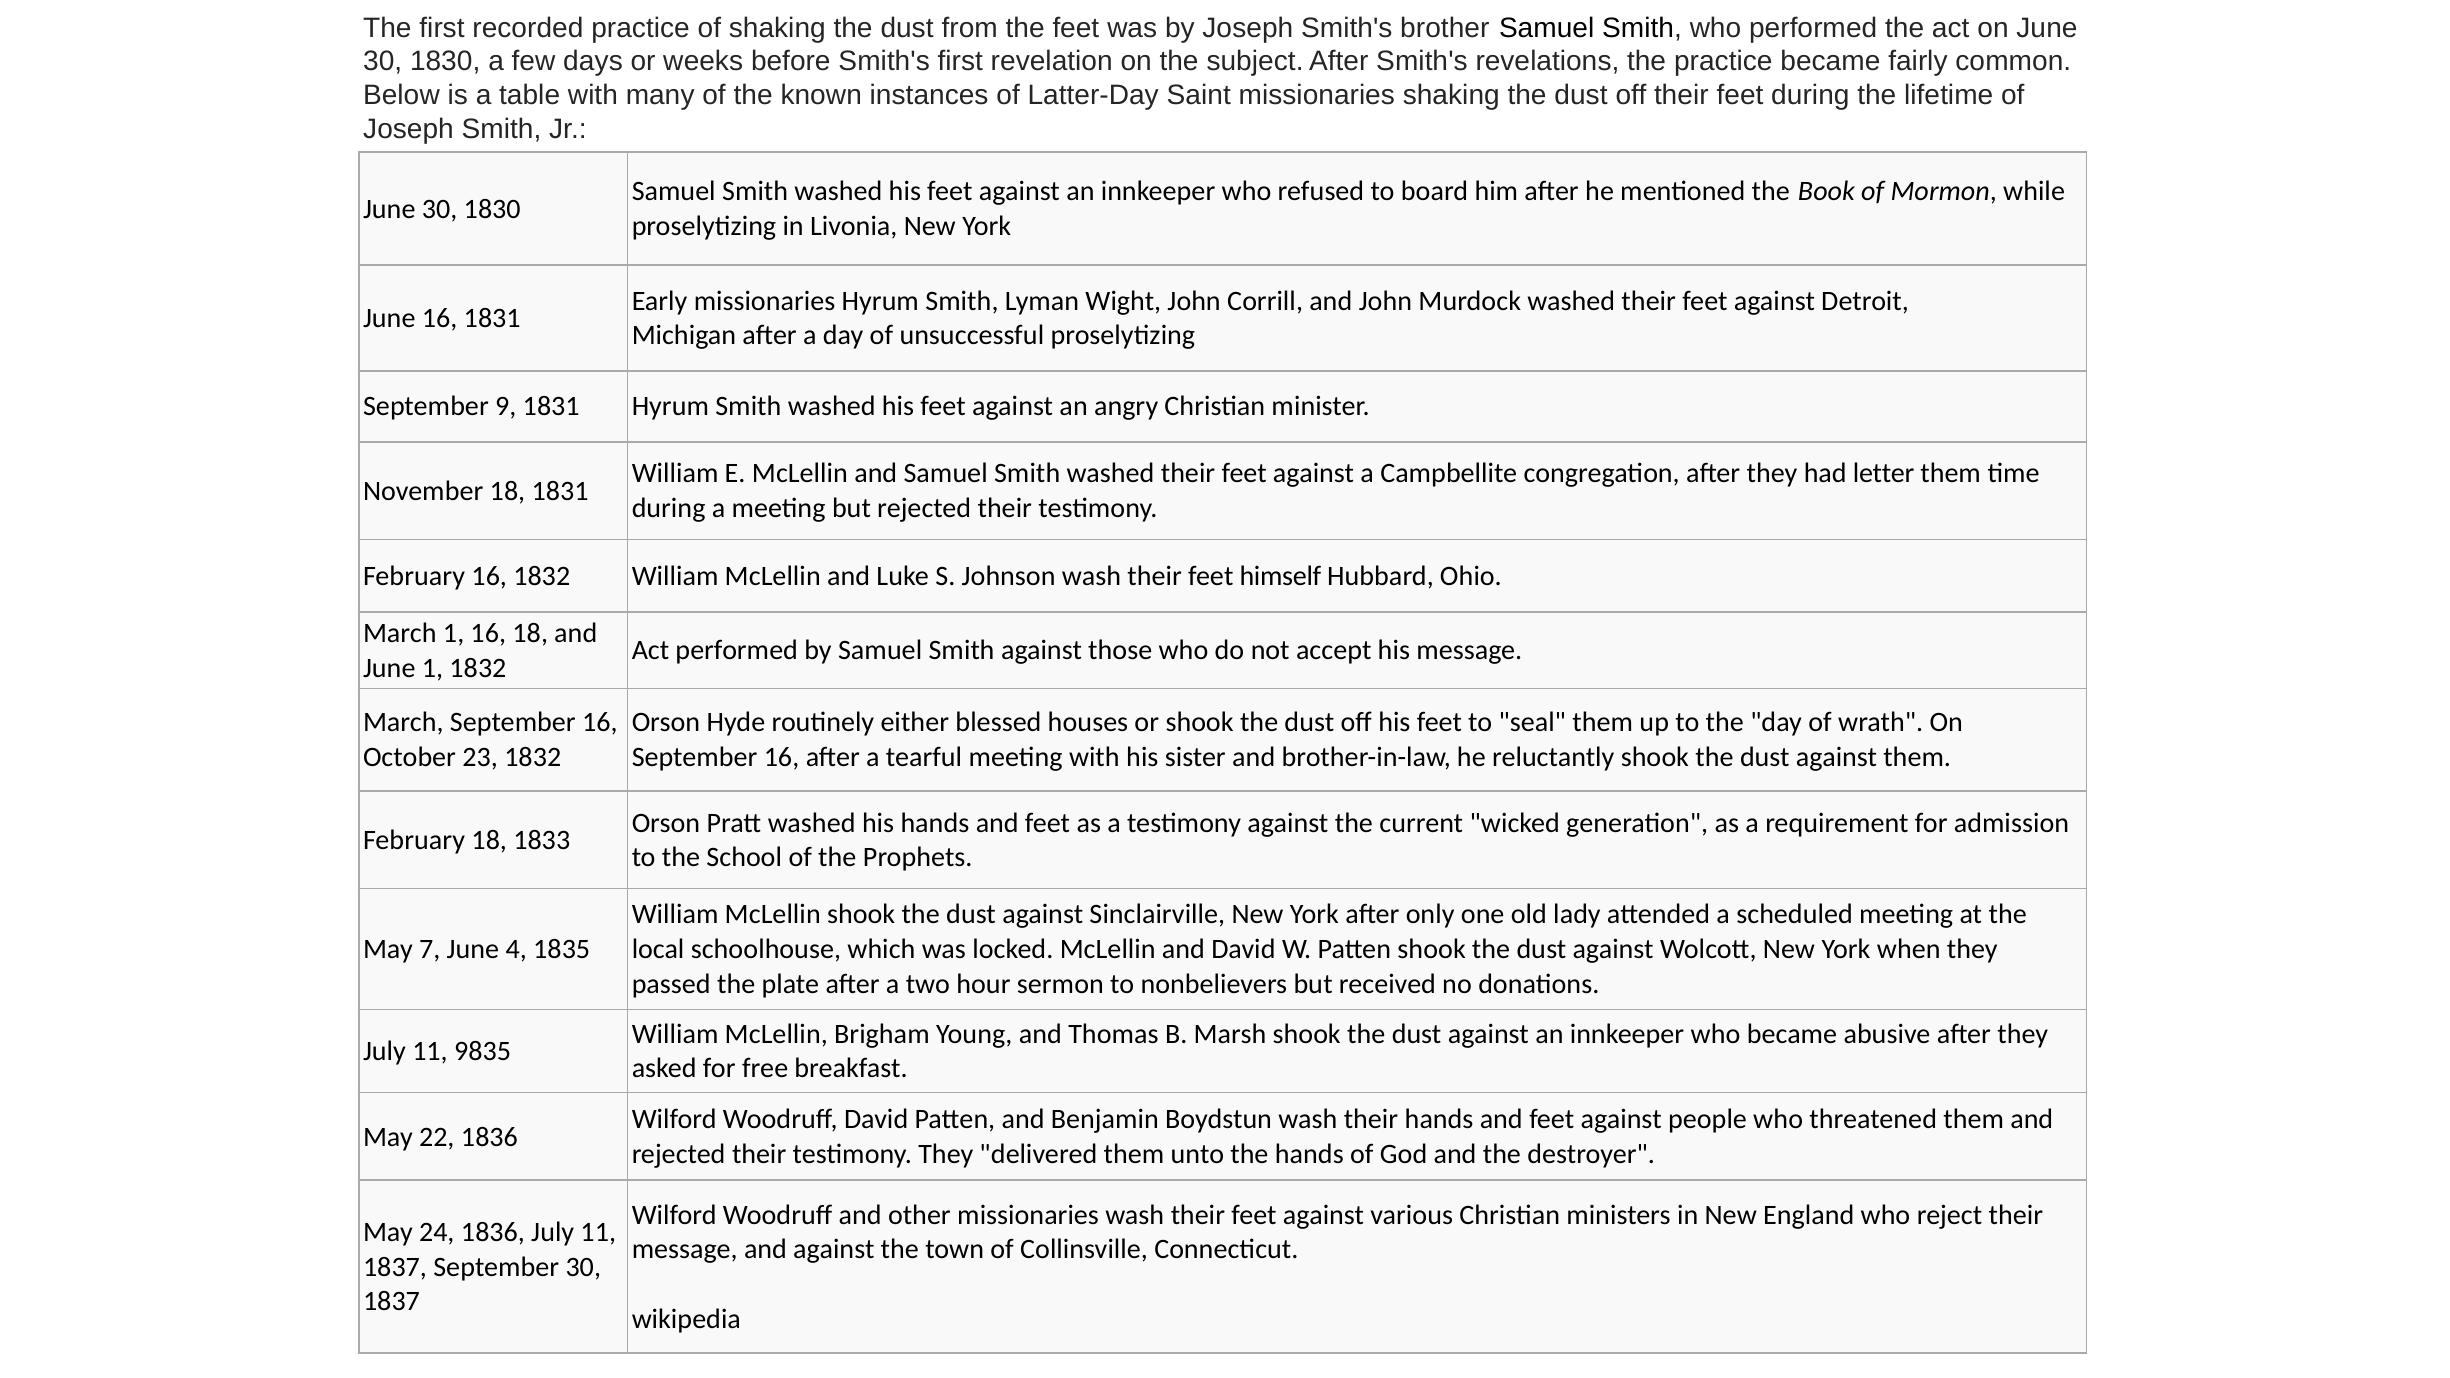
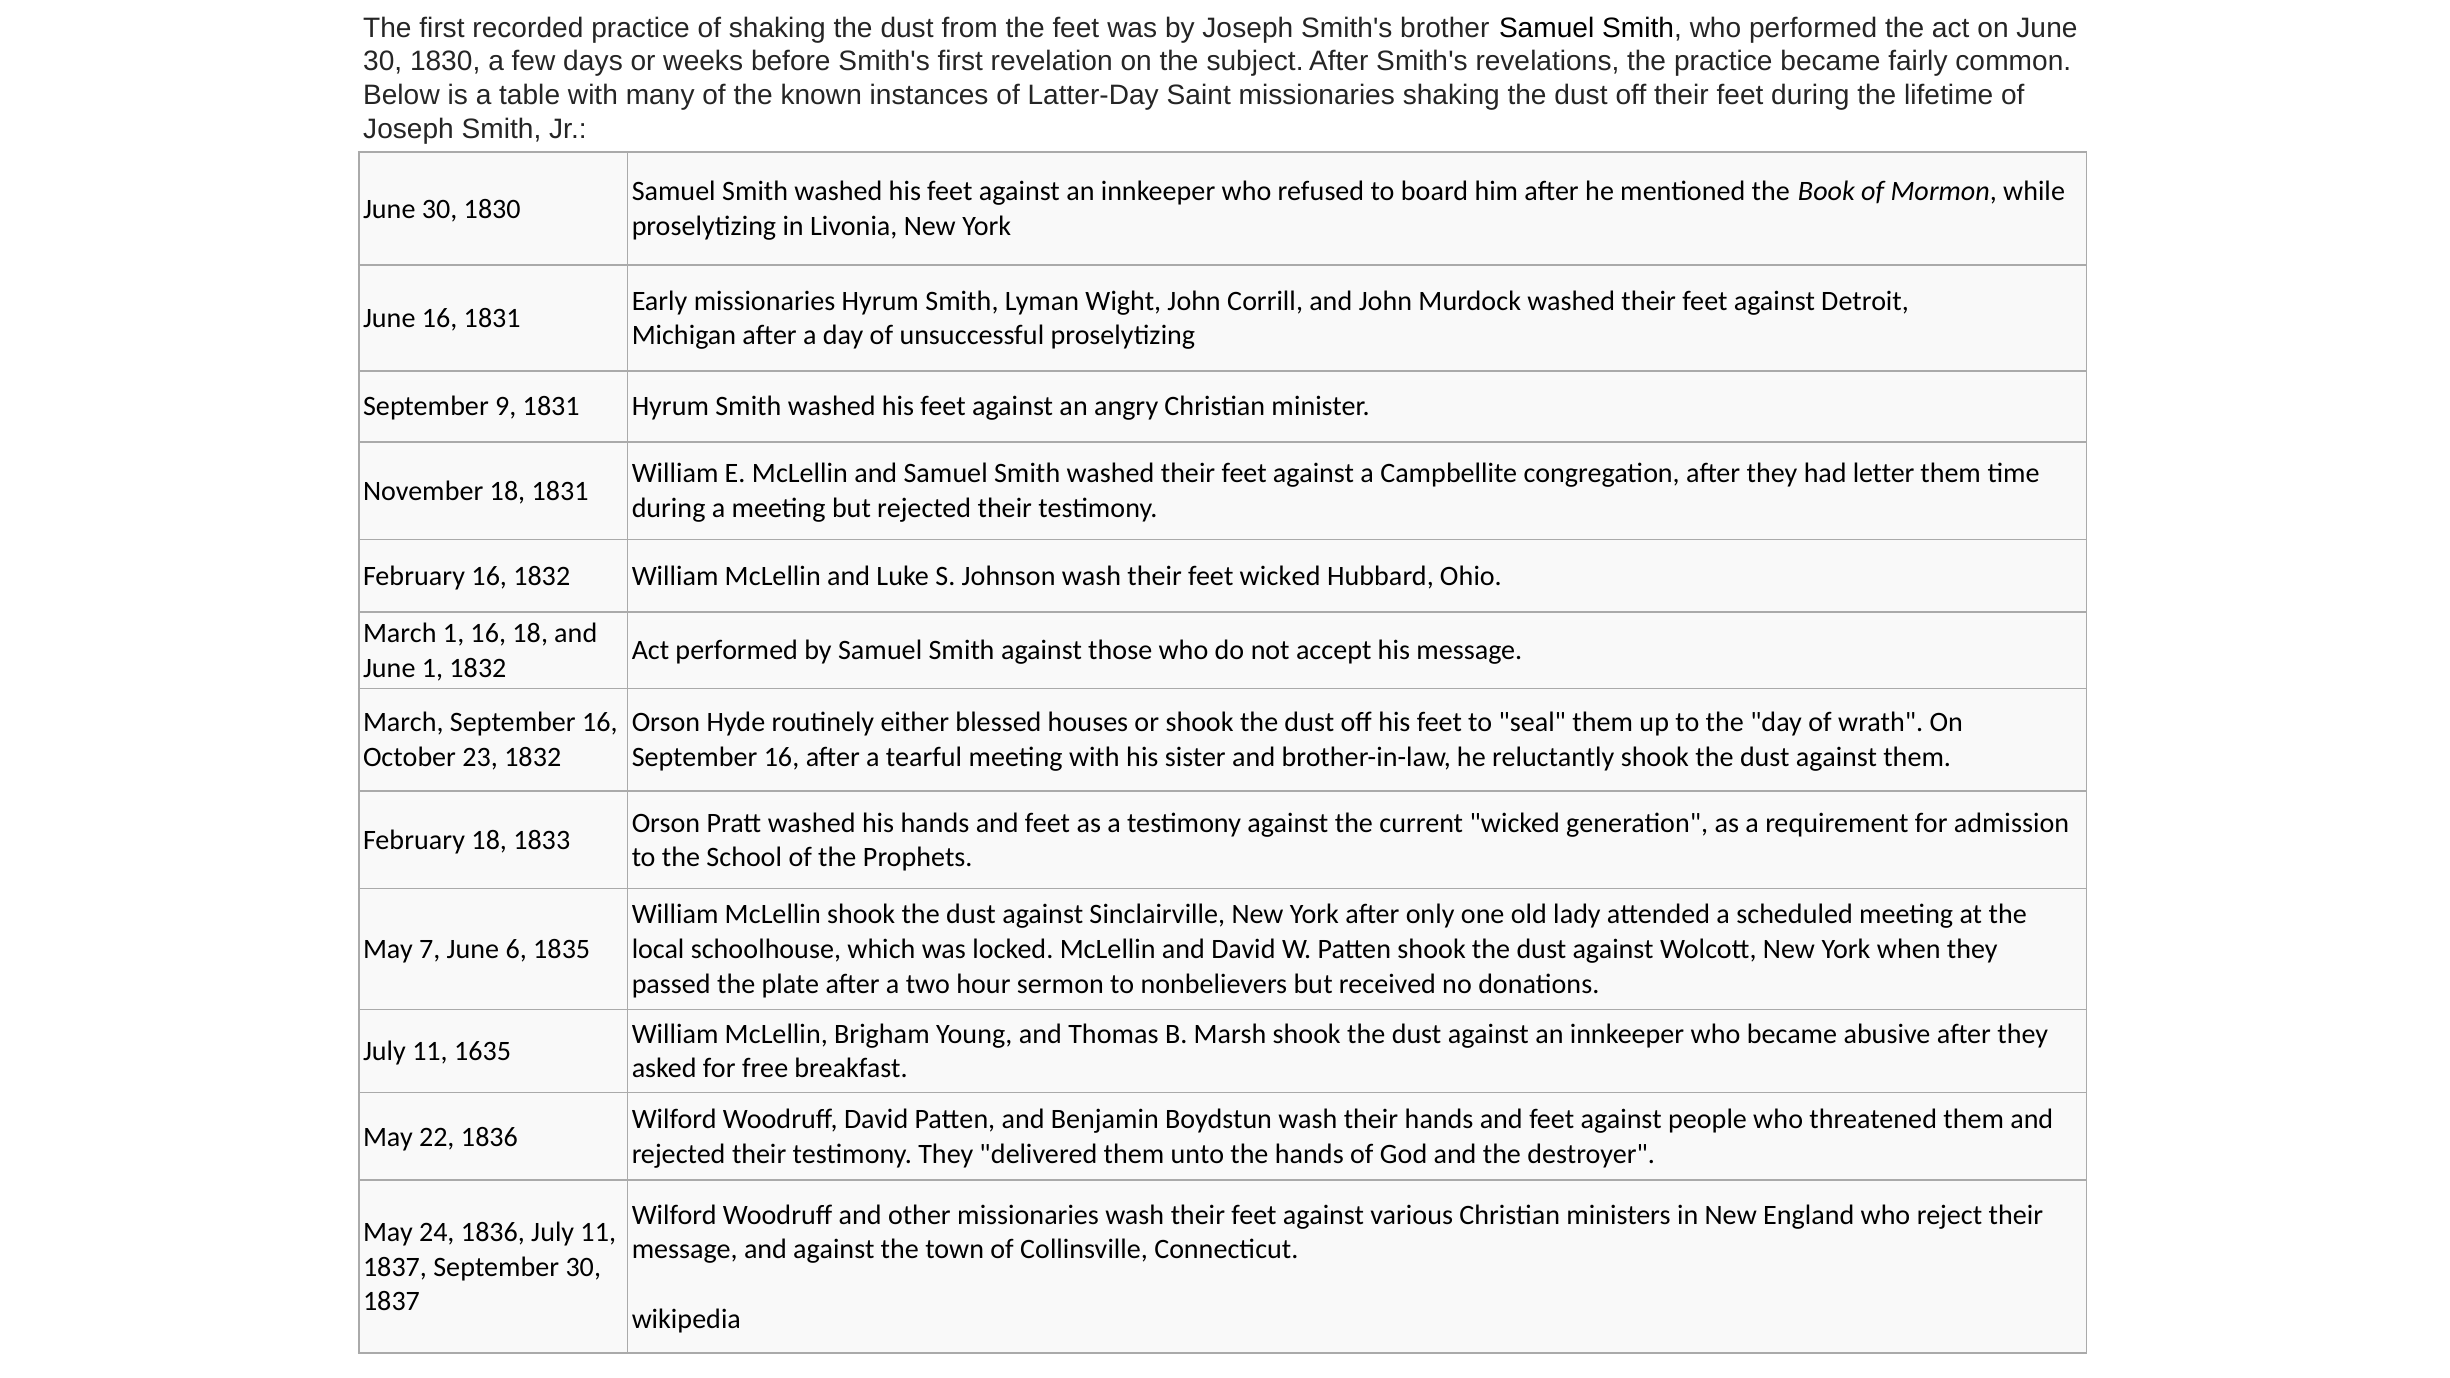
feet himself: himself -> wicked
4: 4 -> 6
9835: 9835 -> 1635
